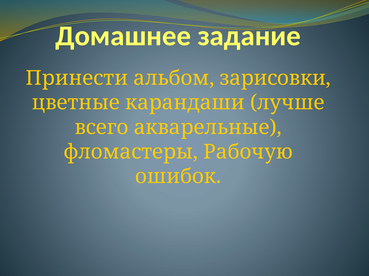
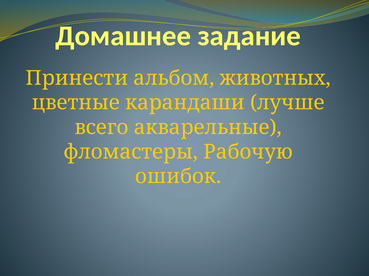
зарисовки: зарисовки -> животных
